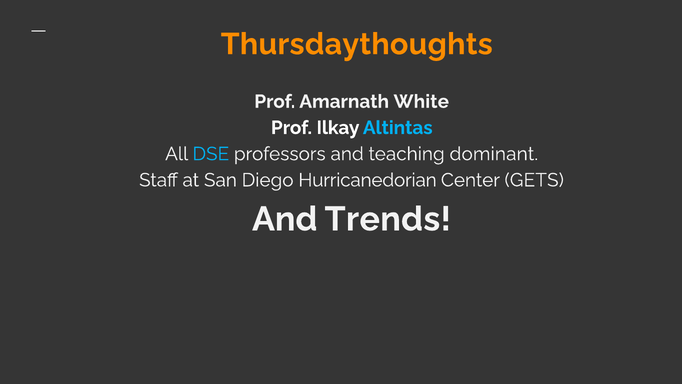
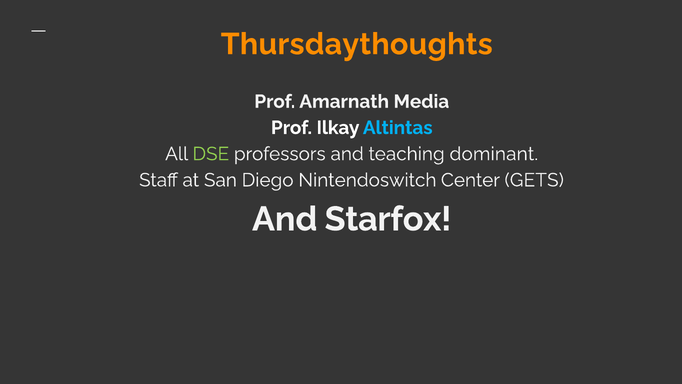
White: White -> Media
DSE colour: light blue -> light green
Hurricanedorian: Hurricanedorian -> Nintendoswitch
Trends: Trends -> Starfox
